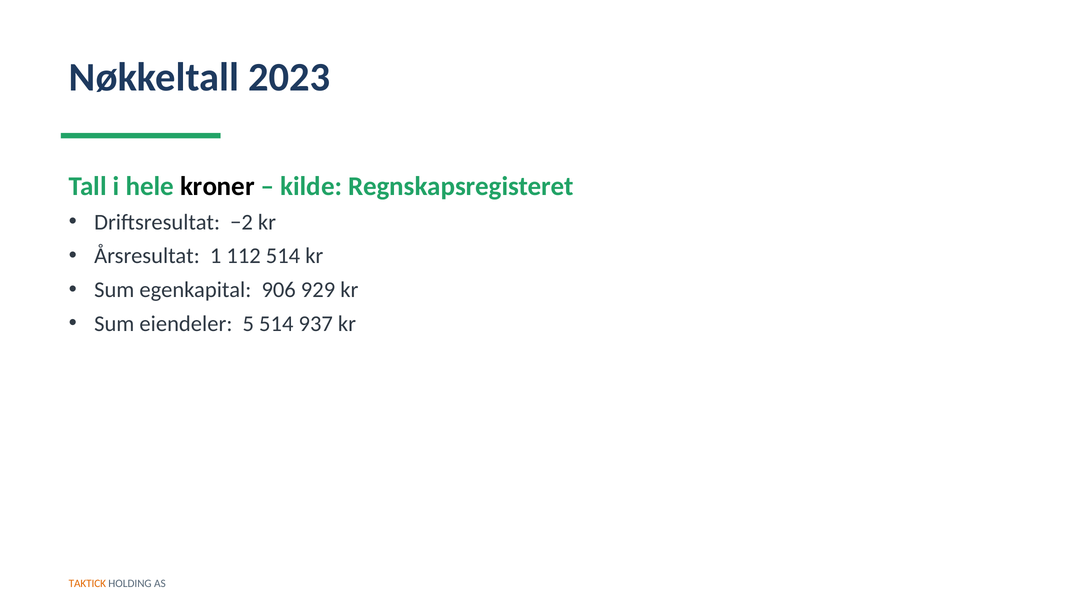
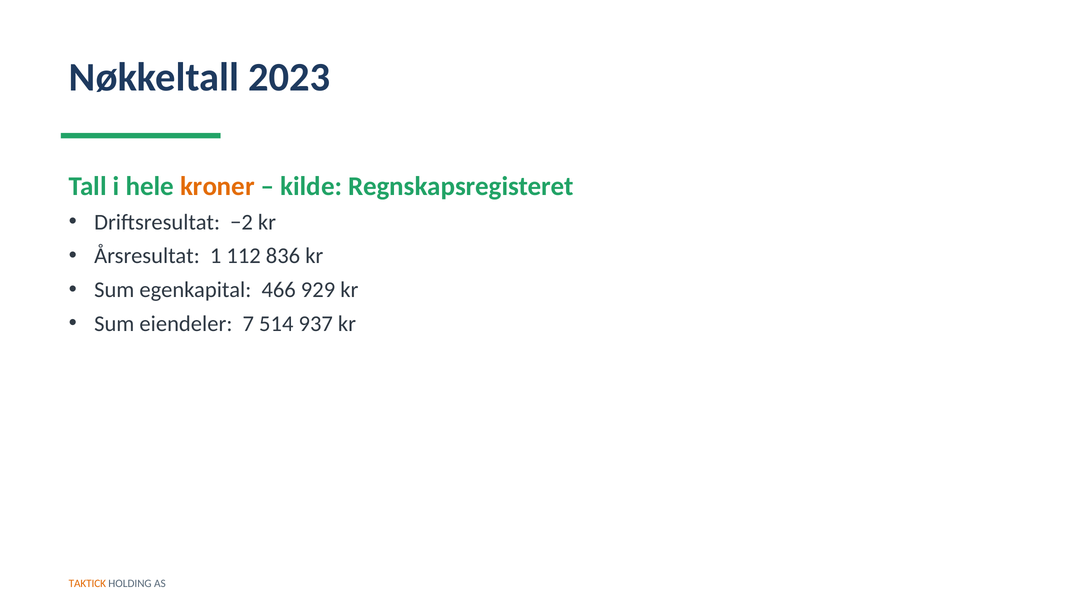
kroner colour: black -> orange
112 514: 514 -> 836
906: 906 -> 466
5: 5 -> 7
